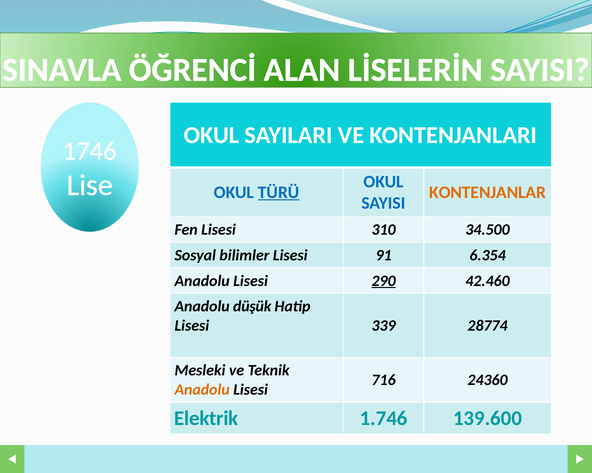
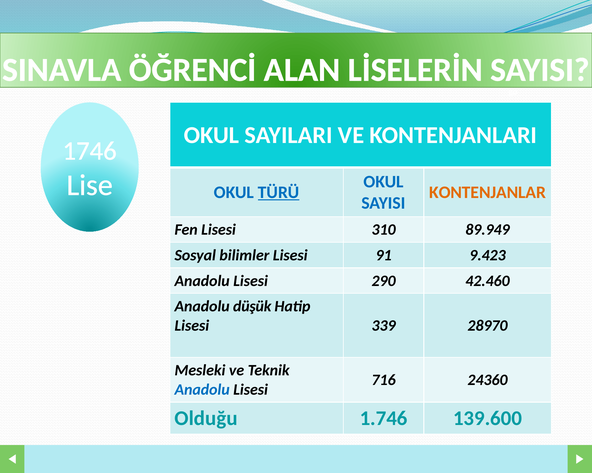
34.500: 34.500 -> 89.949
6.354: 6.354 -> 9.423
290 underline: present -> none
28774: 28774 -> 28970
Anadolu at (202, 390) colour: orange -> blue
Elektrik: Elektrik -> Olduğu
